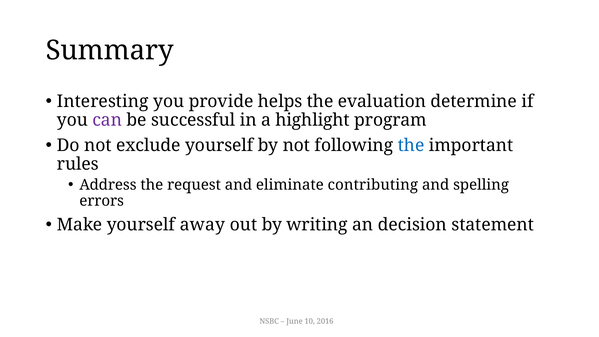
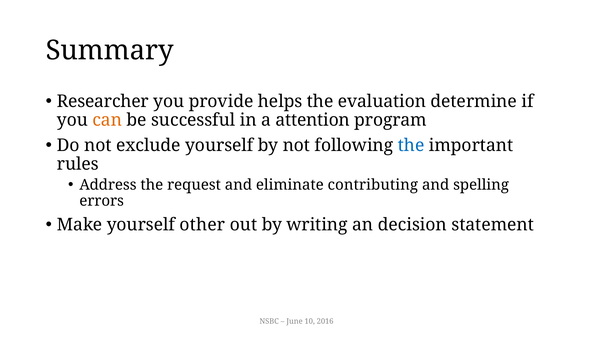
Interesting: Interesting -> Researcher
can colour: purple -> orange
highlight: highlight -> attention
away: away -> other
